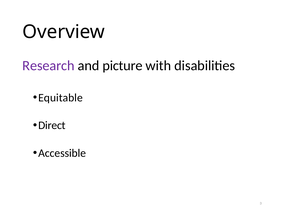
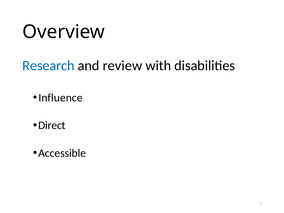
Research colour: purple -> blue
picture: picture -> review
Equitable: Equitable -> Influence
